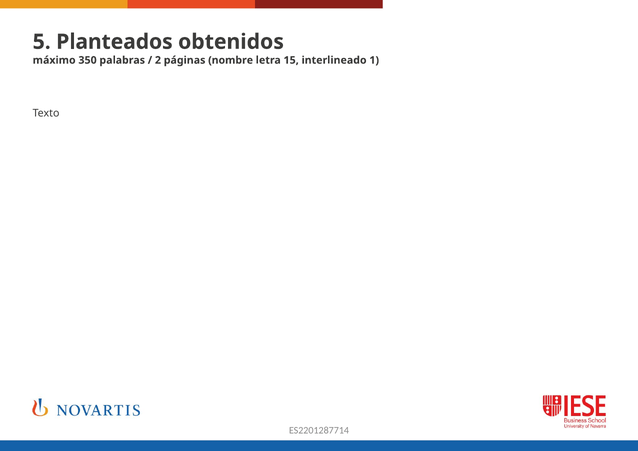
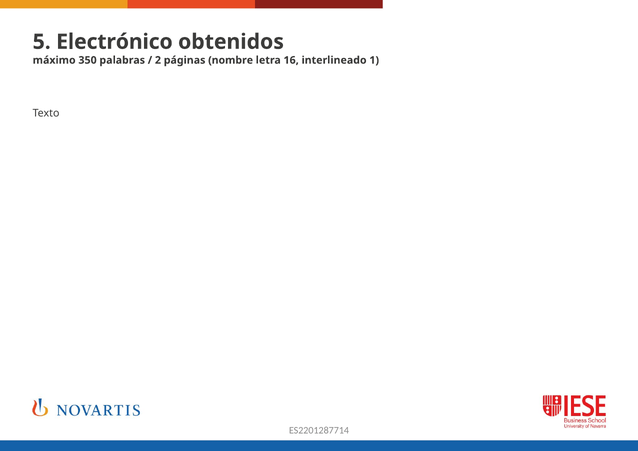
Planteados: Planteados -> Electrónico
15: 15 -> 16
